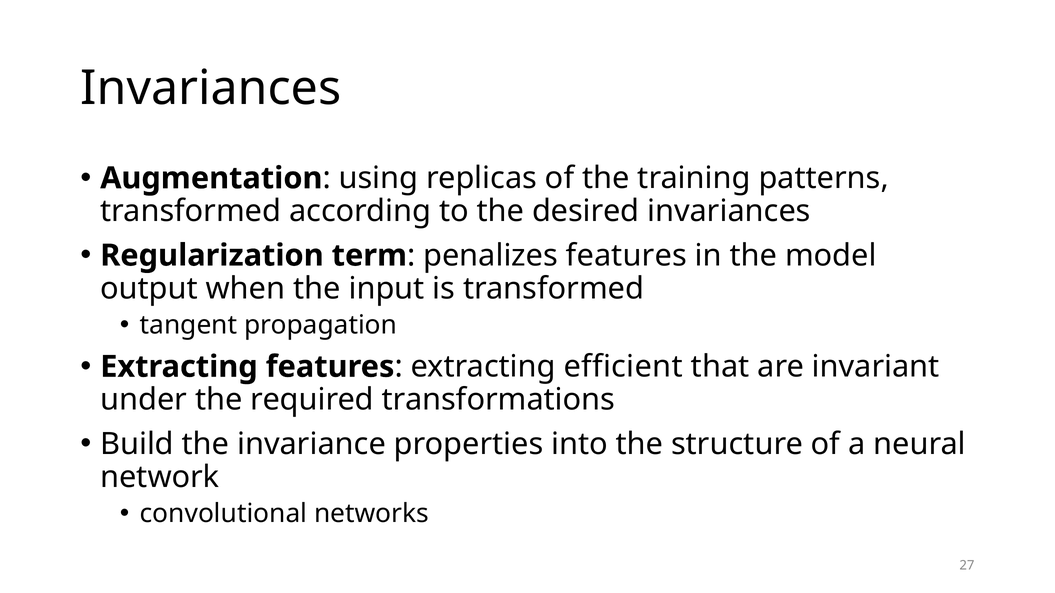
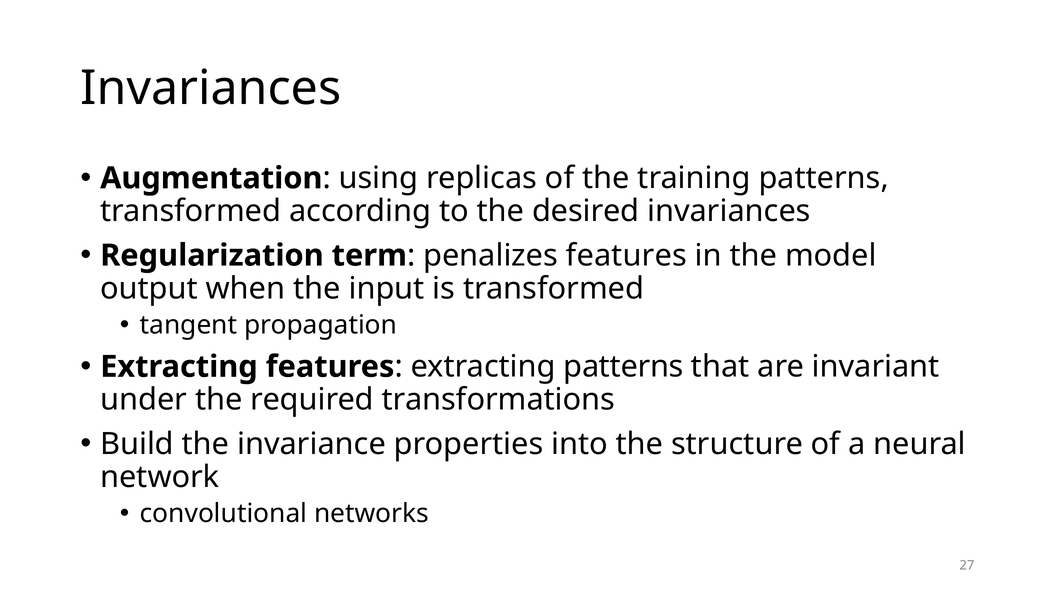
extracting efficient: efficient -> patterns
